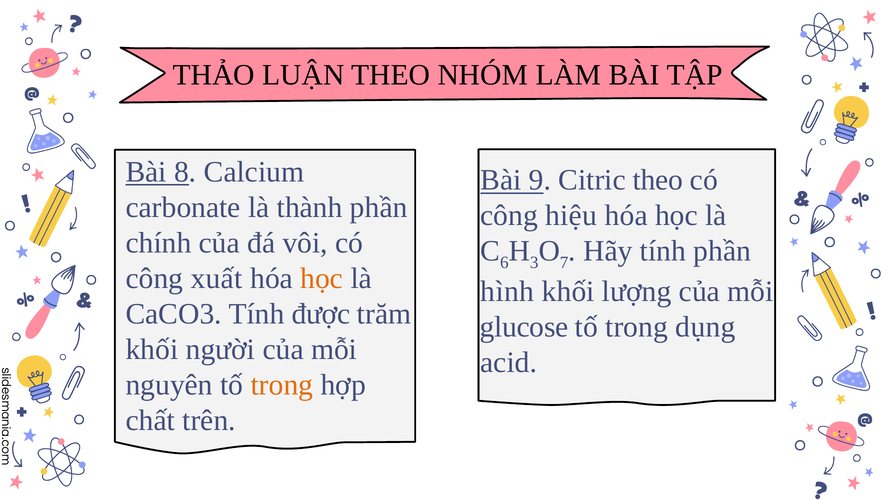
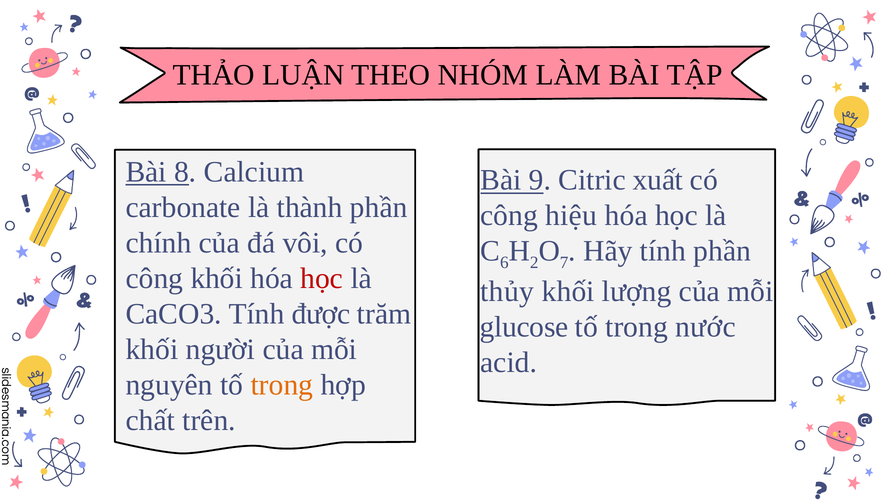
Citric theo: theo -> xuất
3: 3 -> 2
công xuất: xuất -> khối
học at (322, 278) colour: orange -> red
hình: hình -> thủy
dụng: dụng -> nước
